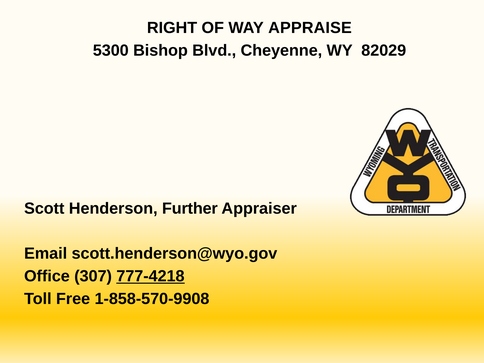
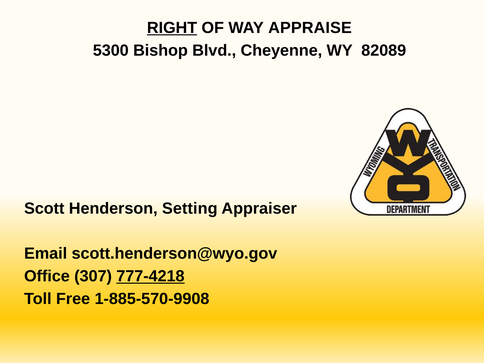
RIGHT underline: none -> present
82029: 82029 -> 82089
Further: Further -> Setting
1-858-570-9908: 1-858-570-9908 -> 1-885-570-9908
